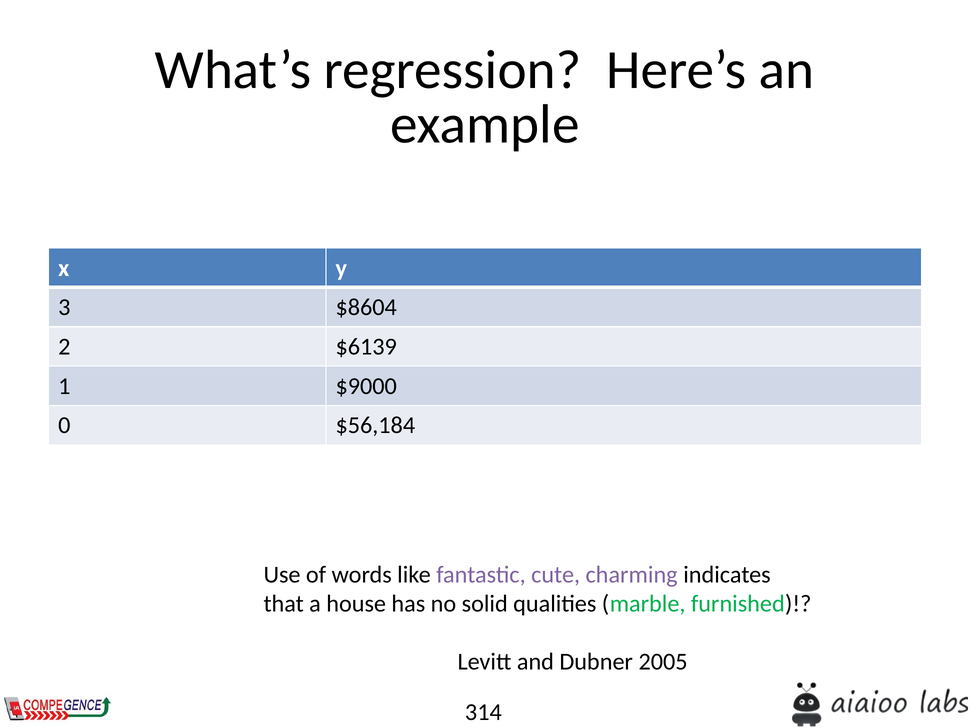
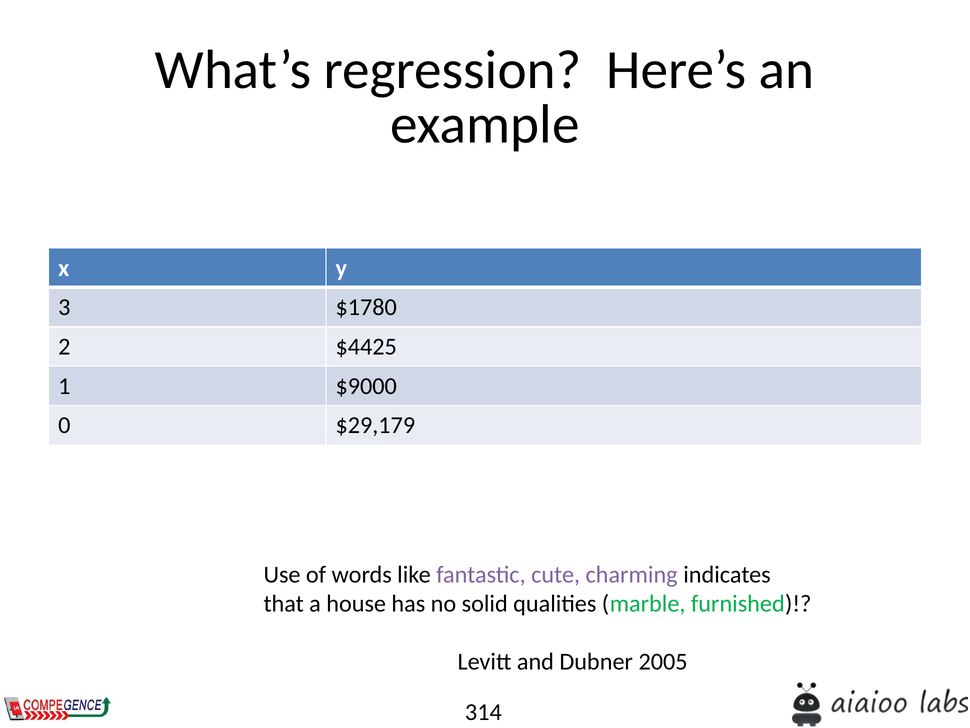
$8604: $8604 -> $1780
$6139: $6139 -> $4425
$56,184: $56,184 -> $29,179
